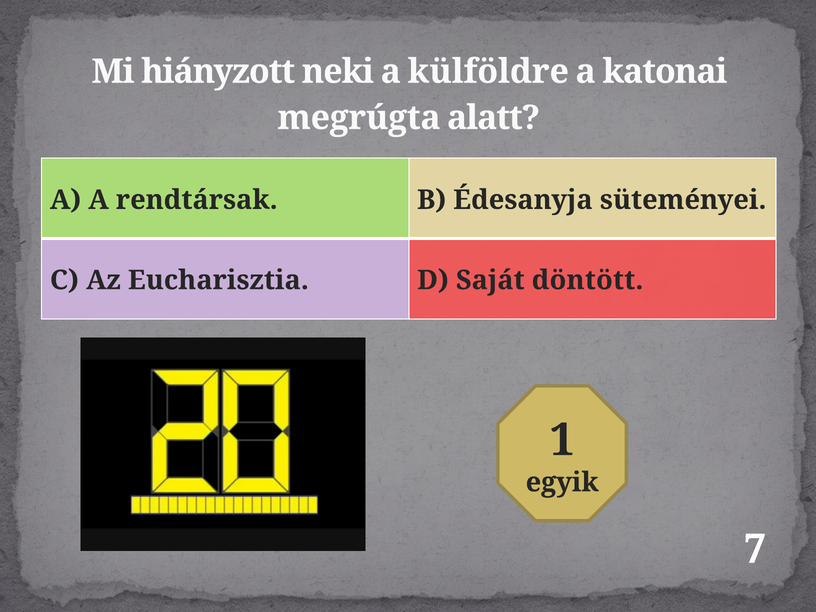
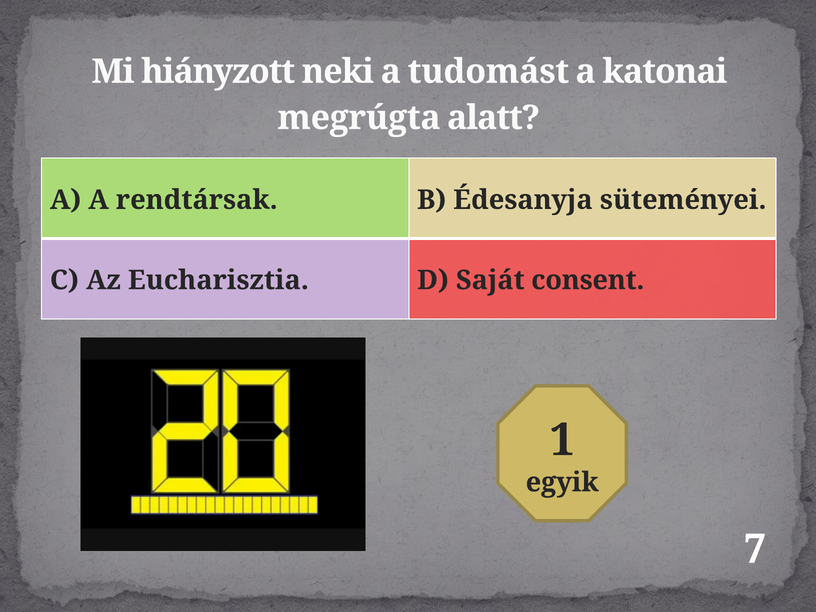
külföldre: külföldre -> tudomást
döntött: döntött -> consent
